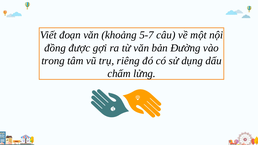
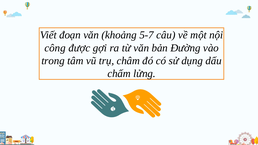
đồng: đồng -> công
riêng: riêng -> châm
